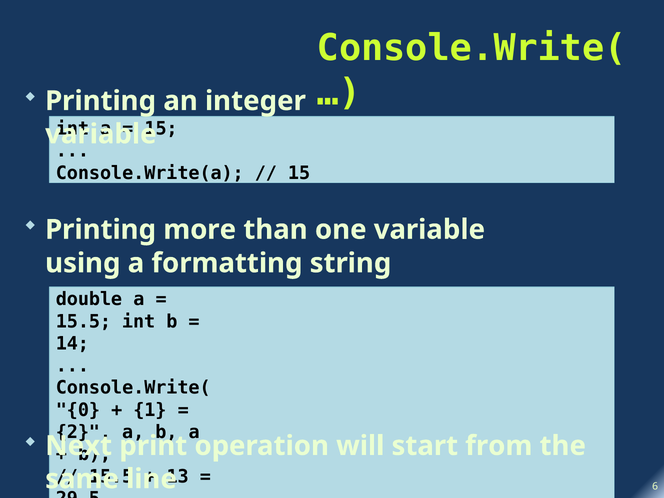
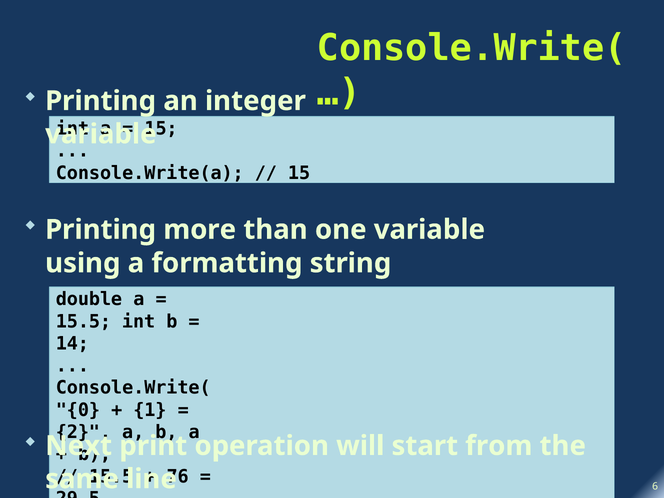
13: 13 -> 76
